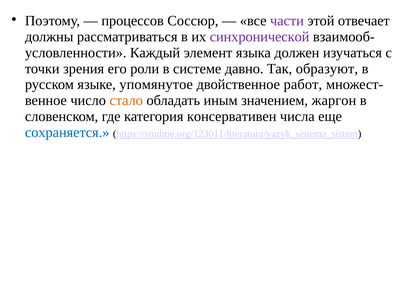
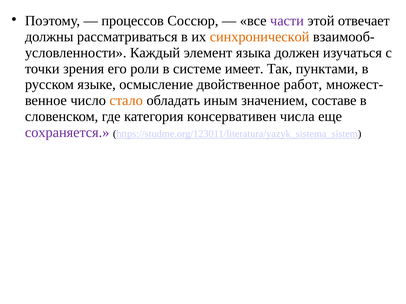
синхронической colour: purple -> orange
давно: давно -> имеет
образуют: образуют -> пунктами
упомянутое: упомянутое -> осмысление
жаргон: жаргон -> составе
сохраняется colour: blue -> purple
